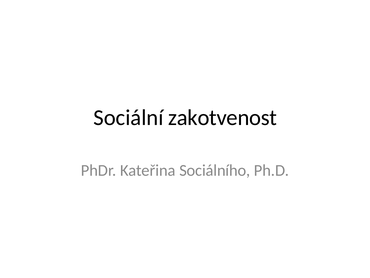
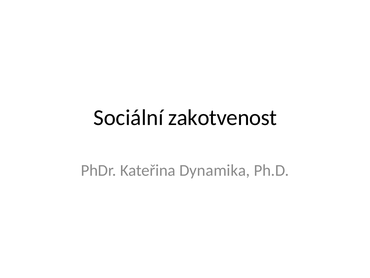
Sociálního: Sociálního -> Dynamika
